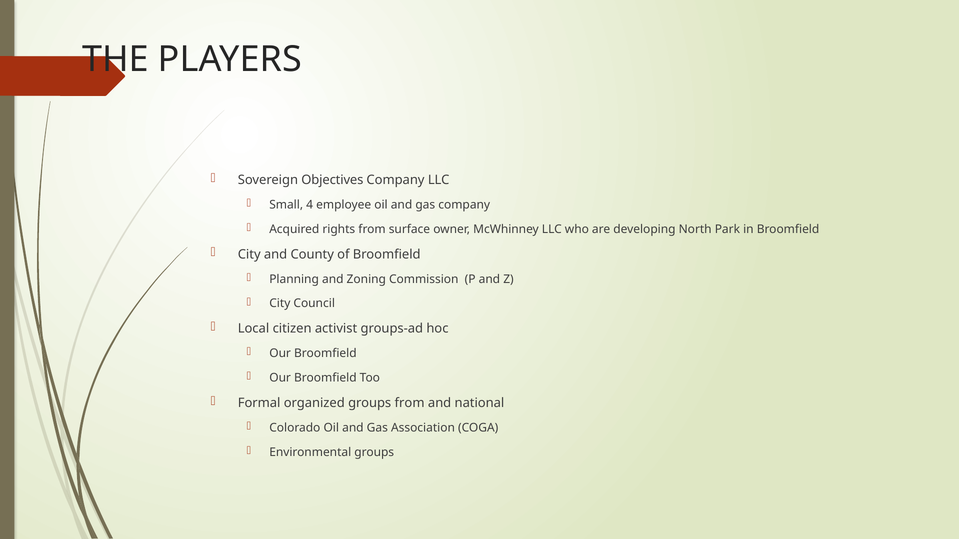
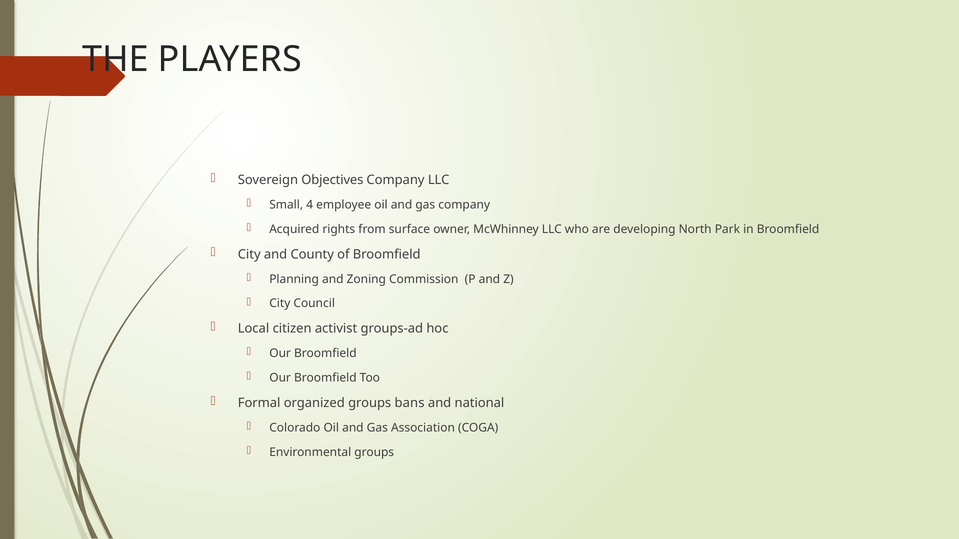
groups from: from -> bans
